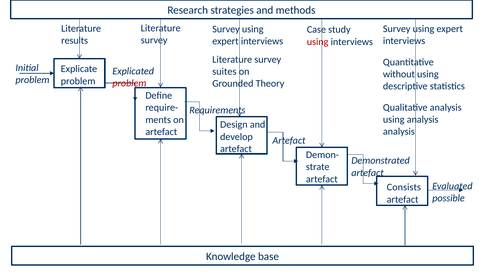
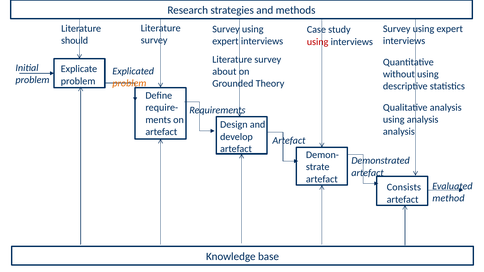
results: results -> should
suites: suites -> about
problem at (129, 83) colour: red -> orange
possible: possible -> method
